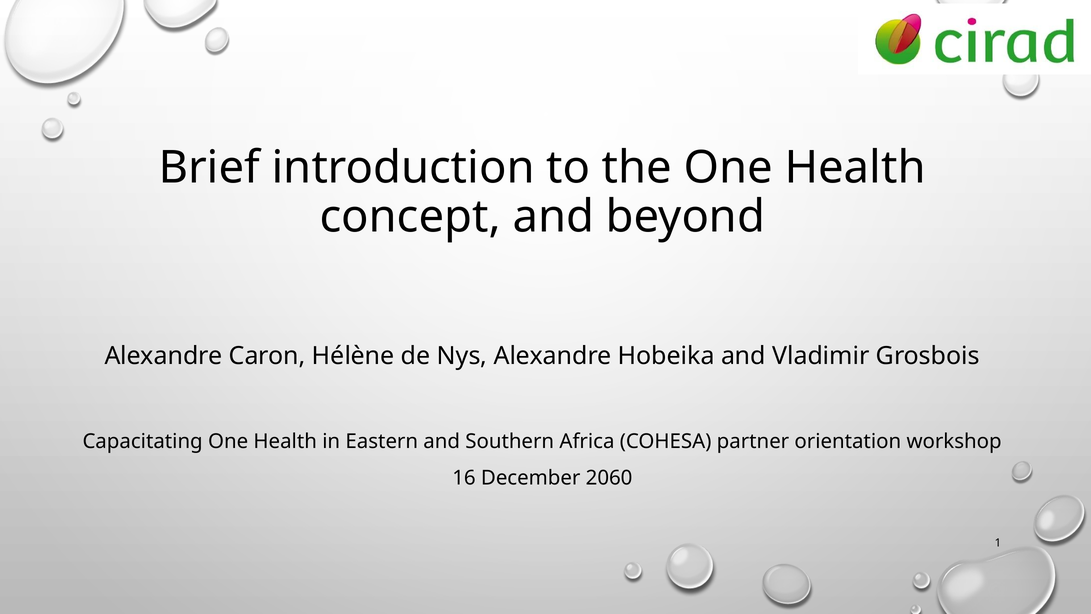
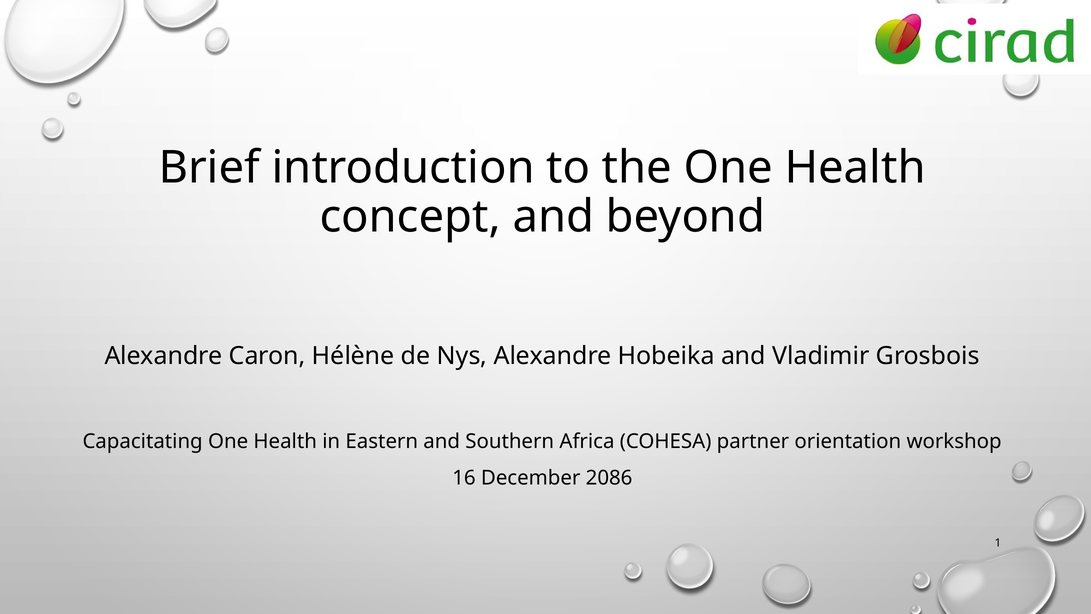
2060: 2060 -> 2086
